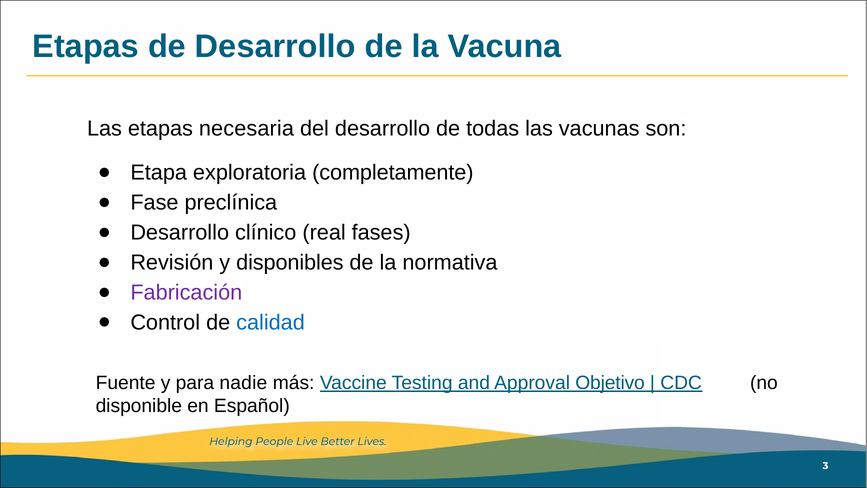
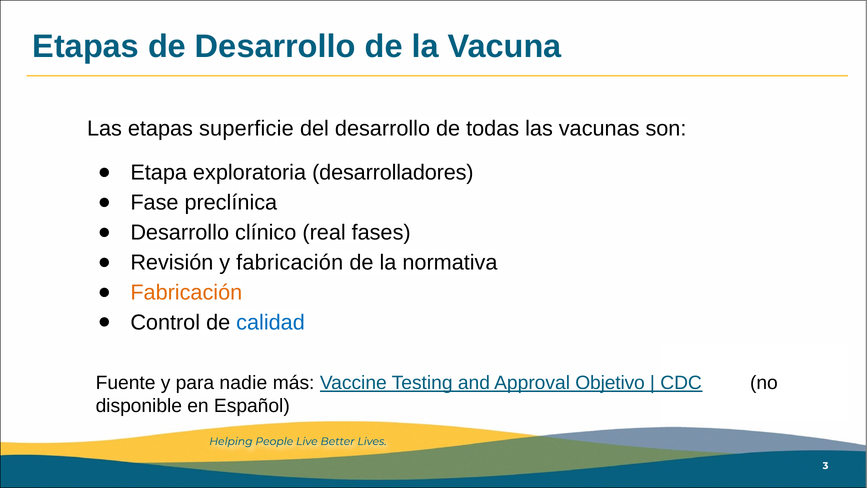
necesaria: necesaria -> superficie
completamente: completamente -> desarrolladores
y disponibles: disponibles -> fabricación
Fabricación at (186, 292) colour: purple -> orange
